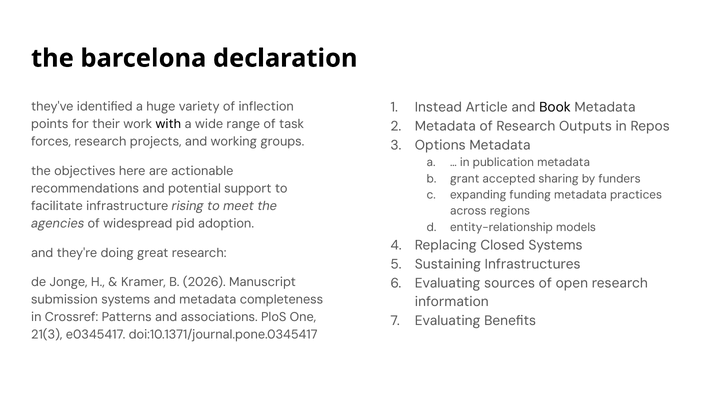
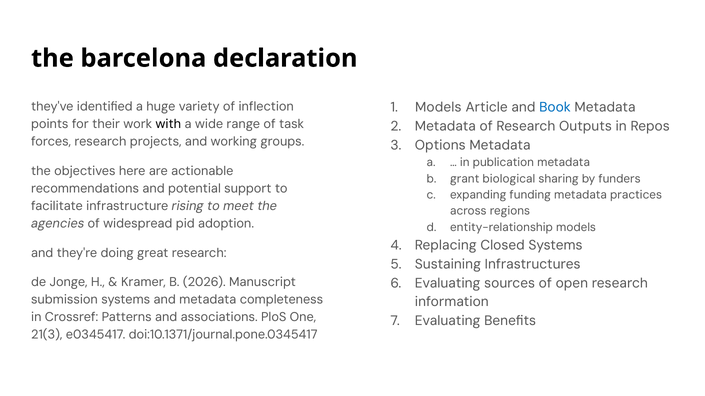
Instead at (438, 108): Instead -> Models
Book colour: black -> blue
accepted: accepted -> biological
